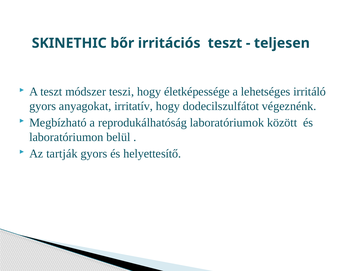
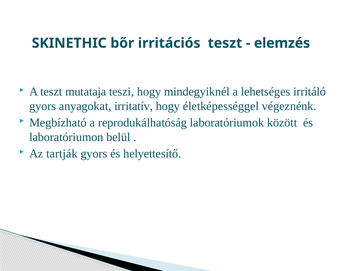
teljesen: teljesen -> elemzés
módszer: módszer -> mutataja
életképessége: életképessége -> mindegyiknél
dodecilszulfátot: dodecilszulfátot -> életképességgel
